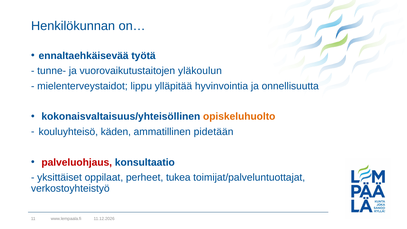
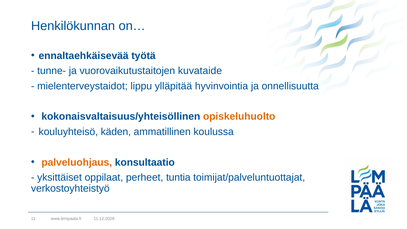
yläkoulun: yläkoulun -> kuvataide
pidetään: pidetään -> koulussa
palveluohjaus colour: red -> orange
tukea: tukea -> tuntia
